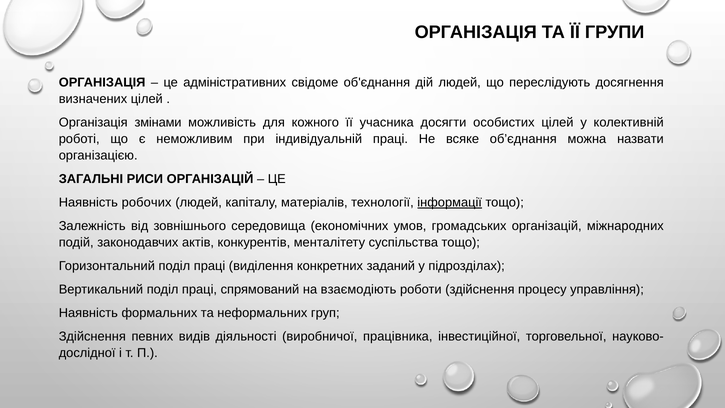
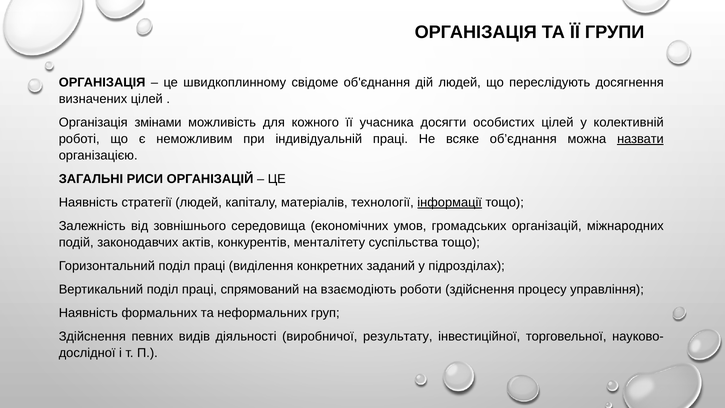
адміністративних: адміністративних -> швидкоплинному
назвати underline: none -> present
робочих: робочих -> стратегії
працівника: працівника -> результату
